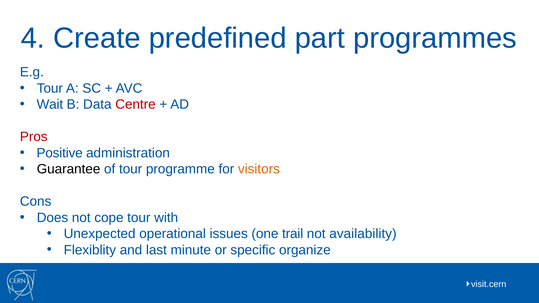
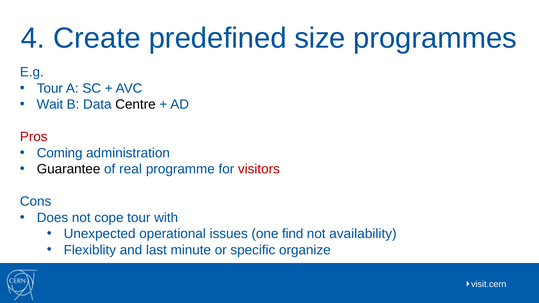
part: part -> size
Centre colour: red -> black
Positive: Positive -> Coming
of tour: tour -> real
visitors colour: orange -> red
trail: trail -> find
